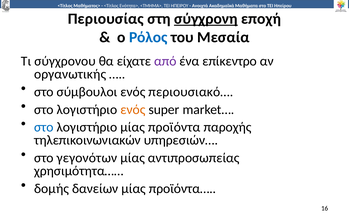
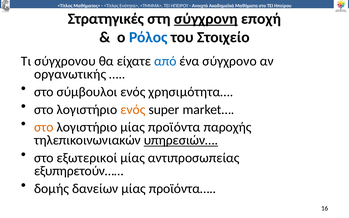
Περιουσίας: Περιουσίας -> Στρατηγικές
Μεσαία: Μεσαία -> Στοιχείο
από colour: purple -> blue
επίκεντρο: επίκεντρο -> σύγχρονο
περιουσιακό…: περιουσιακό… -> χρησιμότητα…
στο at (44, 127) colour: blue -> orange
υπηρεσιών… underline: none -> present
γεγονότων: γεγονότων -> εξωτερικοί
χρησιμότητα……: χρησιμότητα…… -> εξυπηρετούν……
